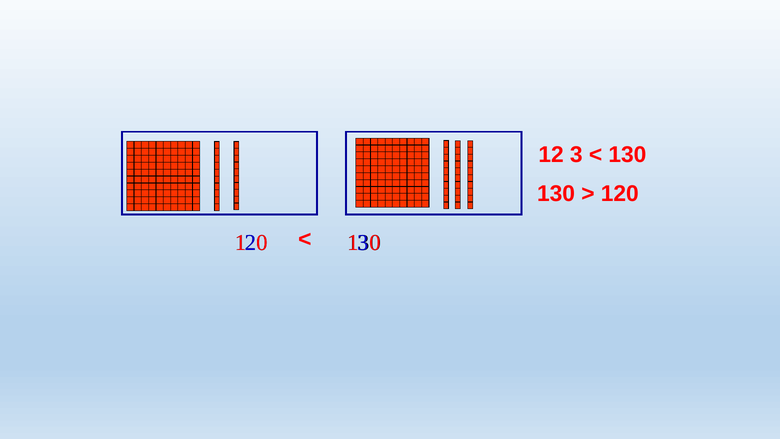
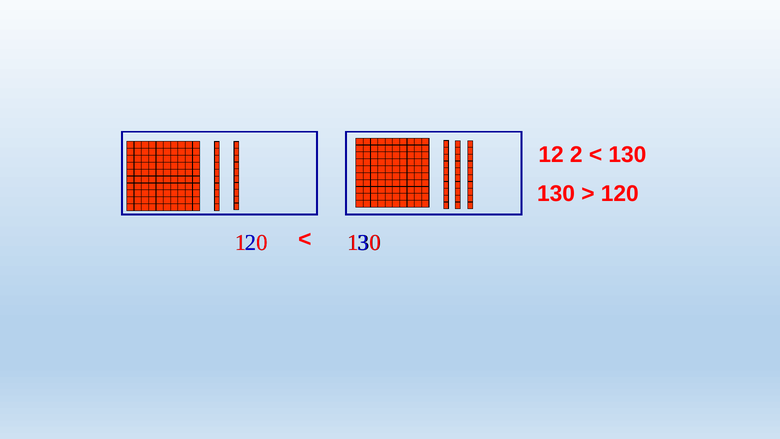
12 3: 3 -> 2
